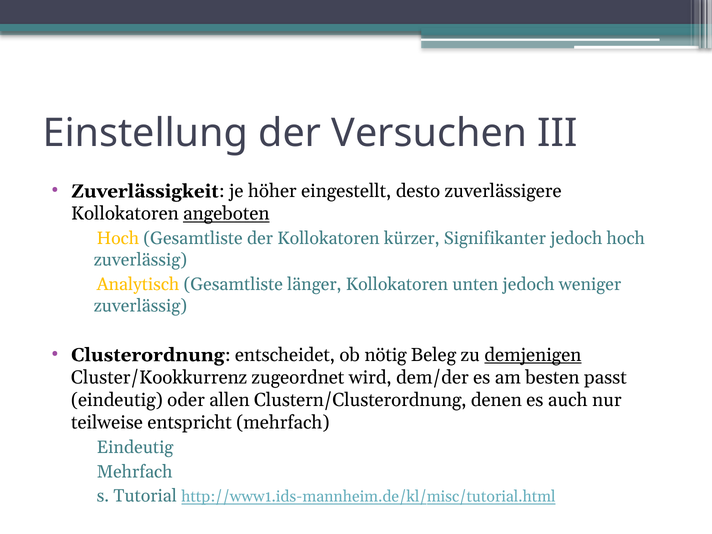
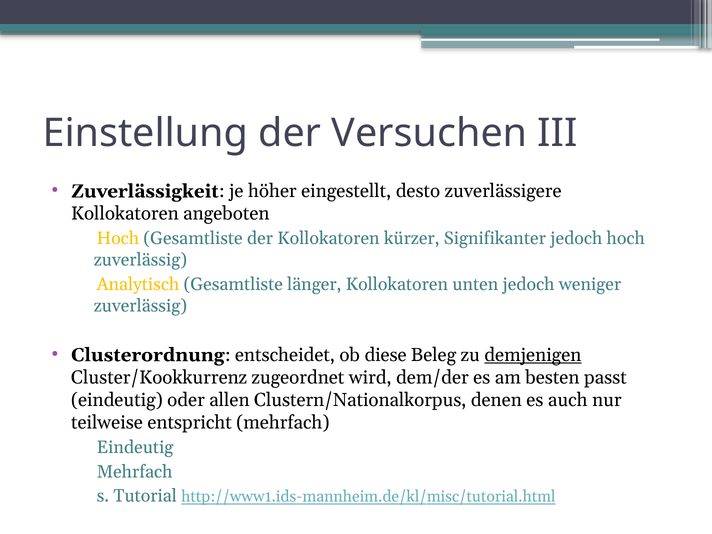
angeboten underline: present -> none
nötig: nötig -> diese
Clustern/Clusterordnung: Clustern/Clusterordnung -> Clustern/Nationalkorpus
